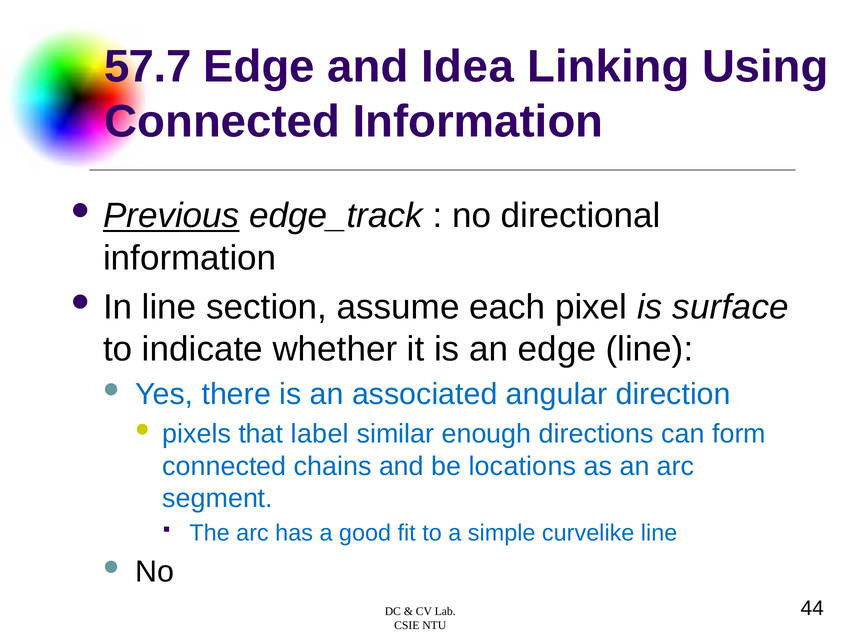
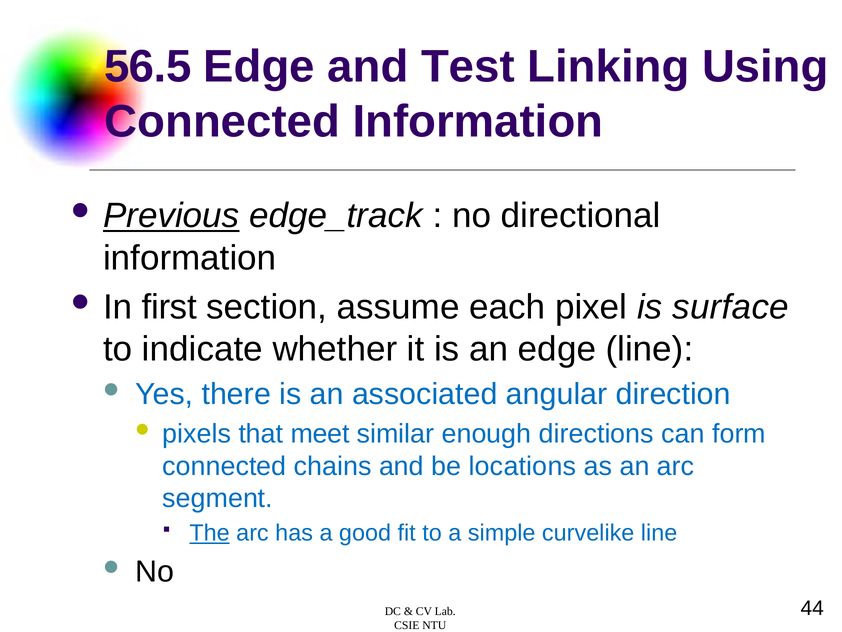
57.7: 57.7 -> 56.5
Idea: Idea -> Test
In line: line -> first
label: label -> meet
The underline: none -> present
